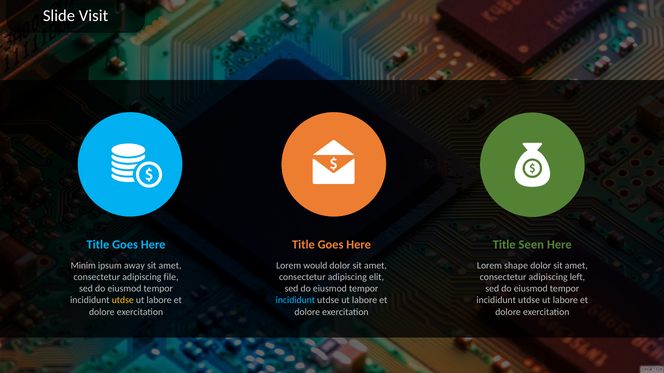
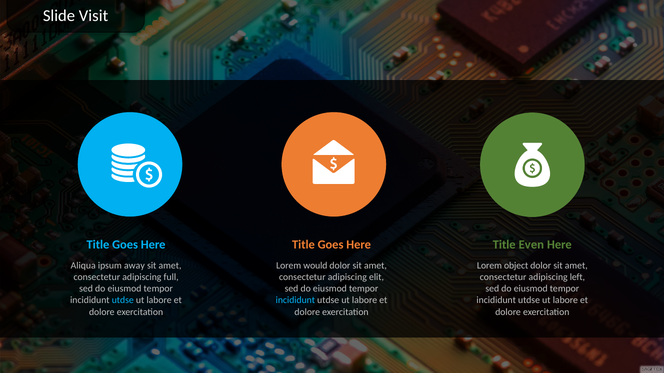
Seen: Seen -> Even
Minim: Minim -> Aliqua
shape: shape -> object
file: file -> full
utdse at (123, 301) colour: yellow -> light blue
